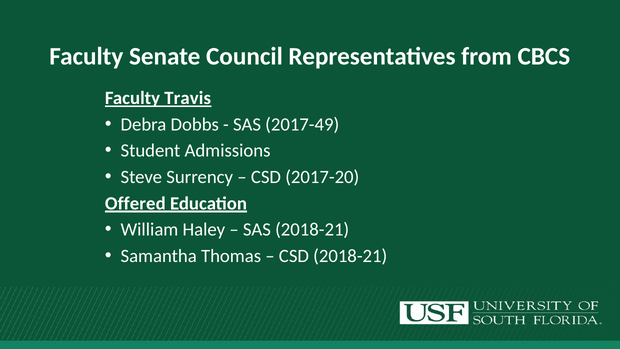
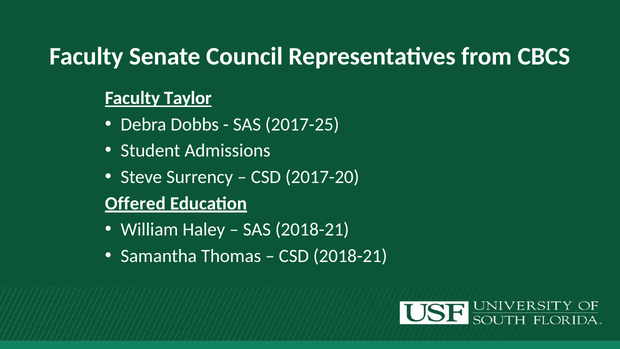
Travis: Travis -> Taylor
2017-49: 2017-49 -> 2017-25
